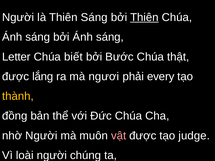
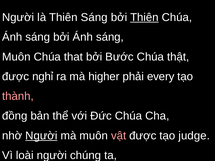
Letter at (16, 57): Letter -> Muôn
biết: biết -> that
lắng: lắng -> nghỉ
ngươi: ngươi -> higher
thành colour: yellow -> pink
Người at (41, 136) underline: none -> present
